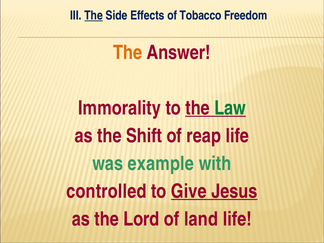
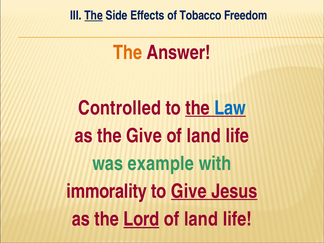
Immorality: Immorality -> Controlled
Law colour: green -> blue
the Shift: Shift -> Give
reap at (204, 136): reap -> land
controlled: controlled -> immorality
Lord underline: none -> present
